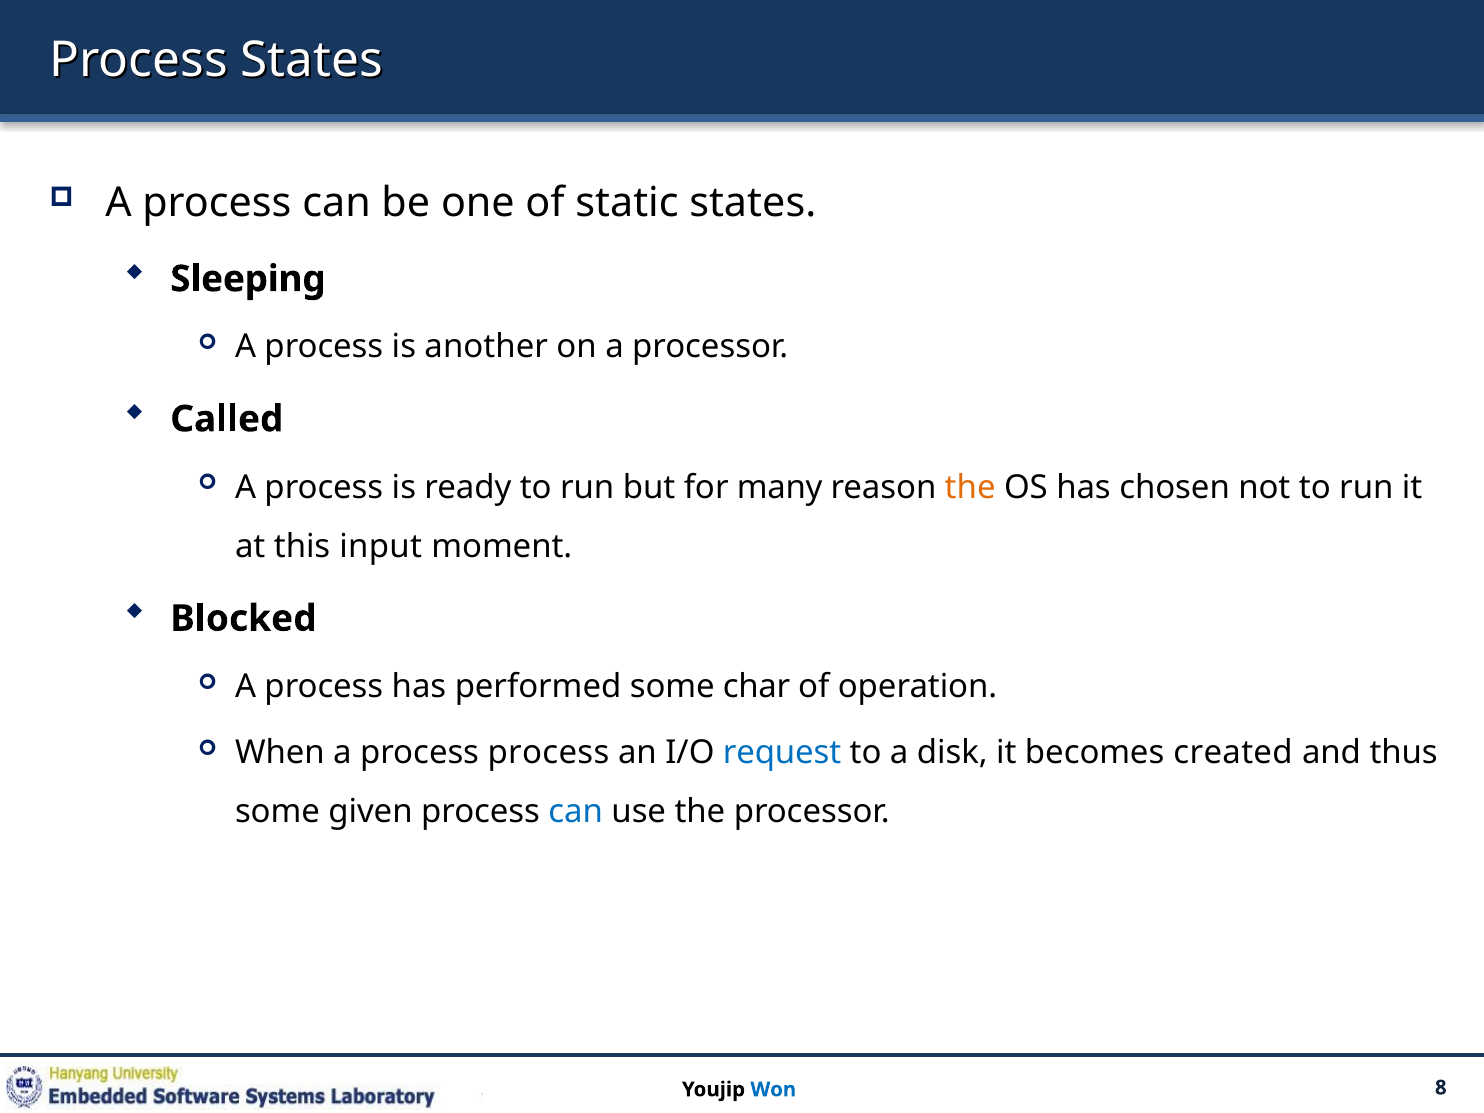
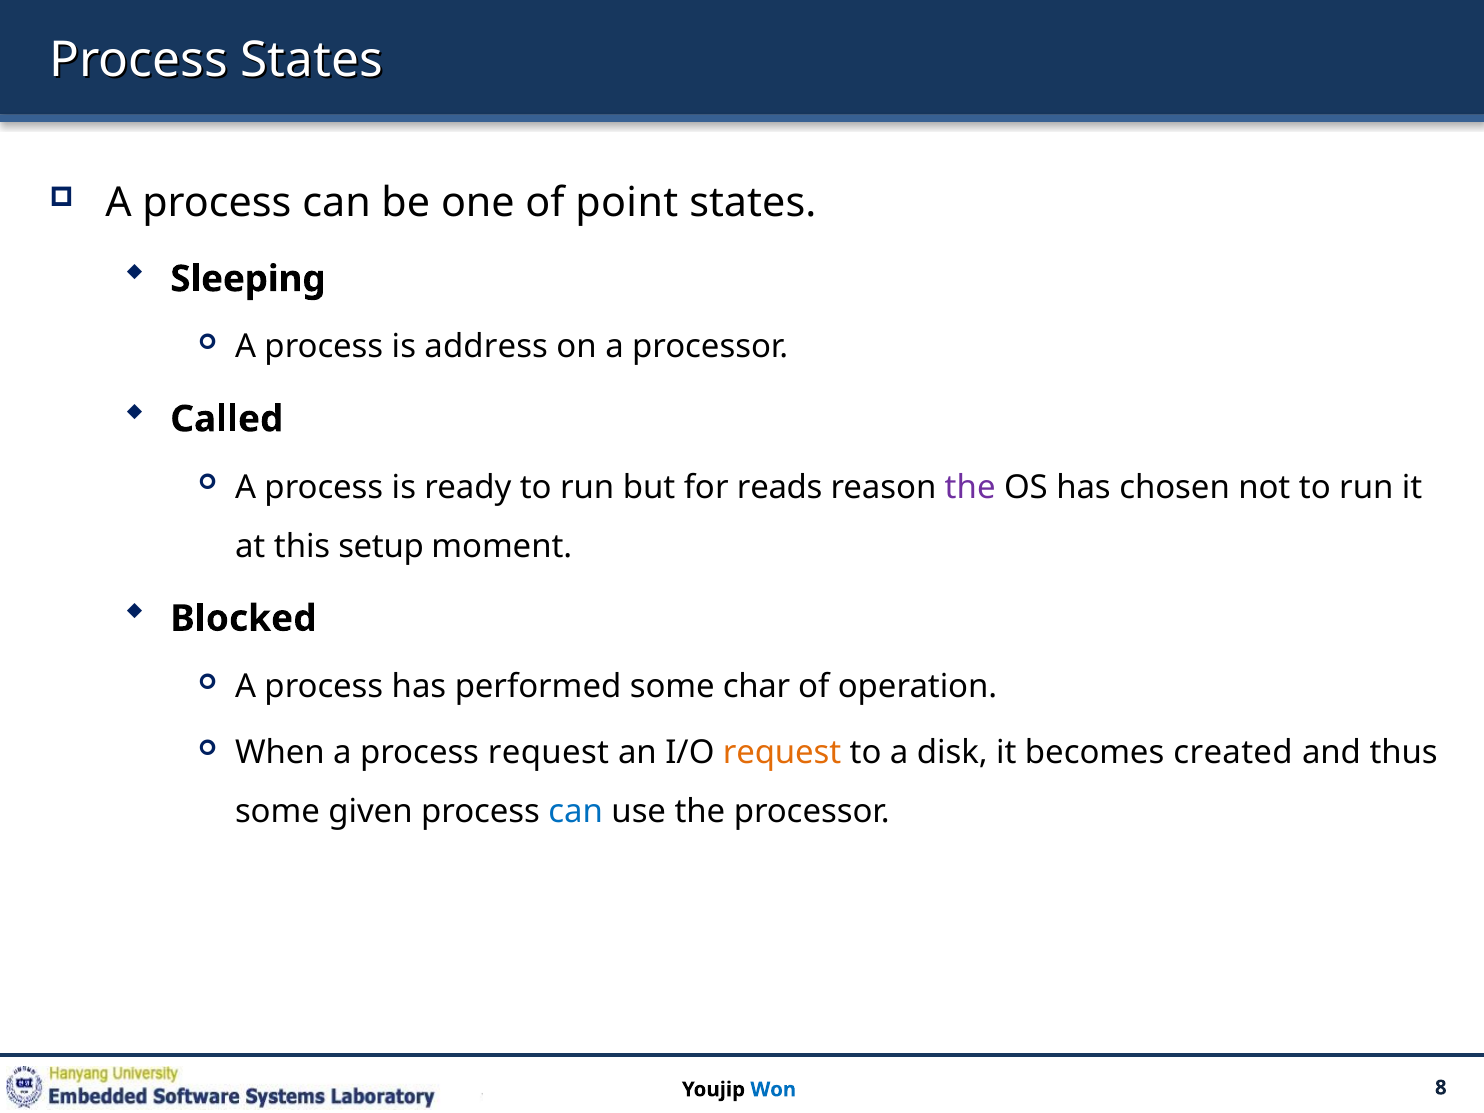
static: static -> point
another: another -> address
many: many -> reads
the at (970, 487) colour: orange -> purple
input: input -> setup
process process: process -> request
request at (782, 753) colour: blue -> orange
